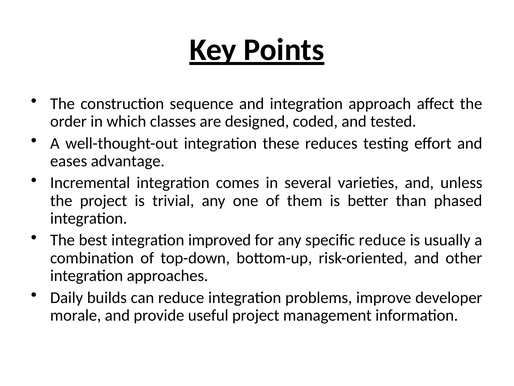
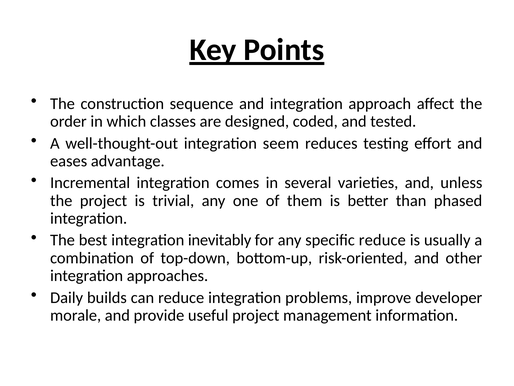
these: these -> seem
improved: improved -> inevitably
